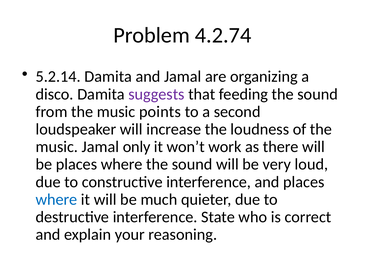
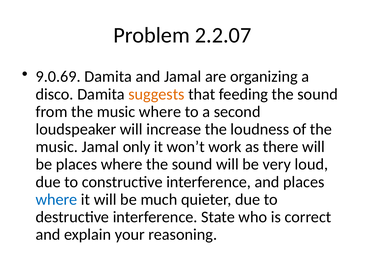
4.2.74: 4.2.74 -> 2.2.07
5.2.14: 5.2.14 -> 9.0.69
suggests colour: purple -> orange
music points: points -> where
